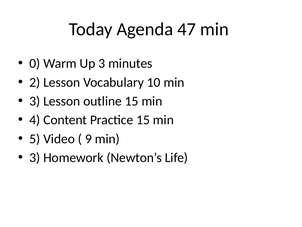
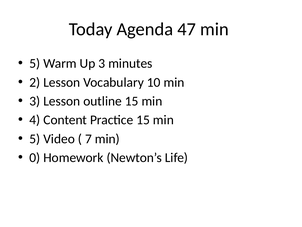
0 at (35, 63): 0 -> 5
9: 9 -> 7
3 at (35, 157): 3 -> 0
